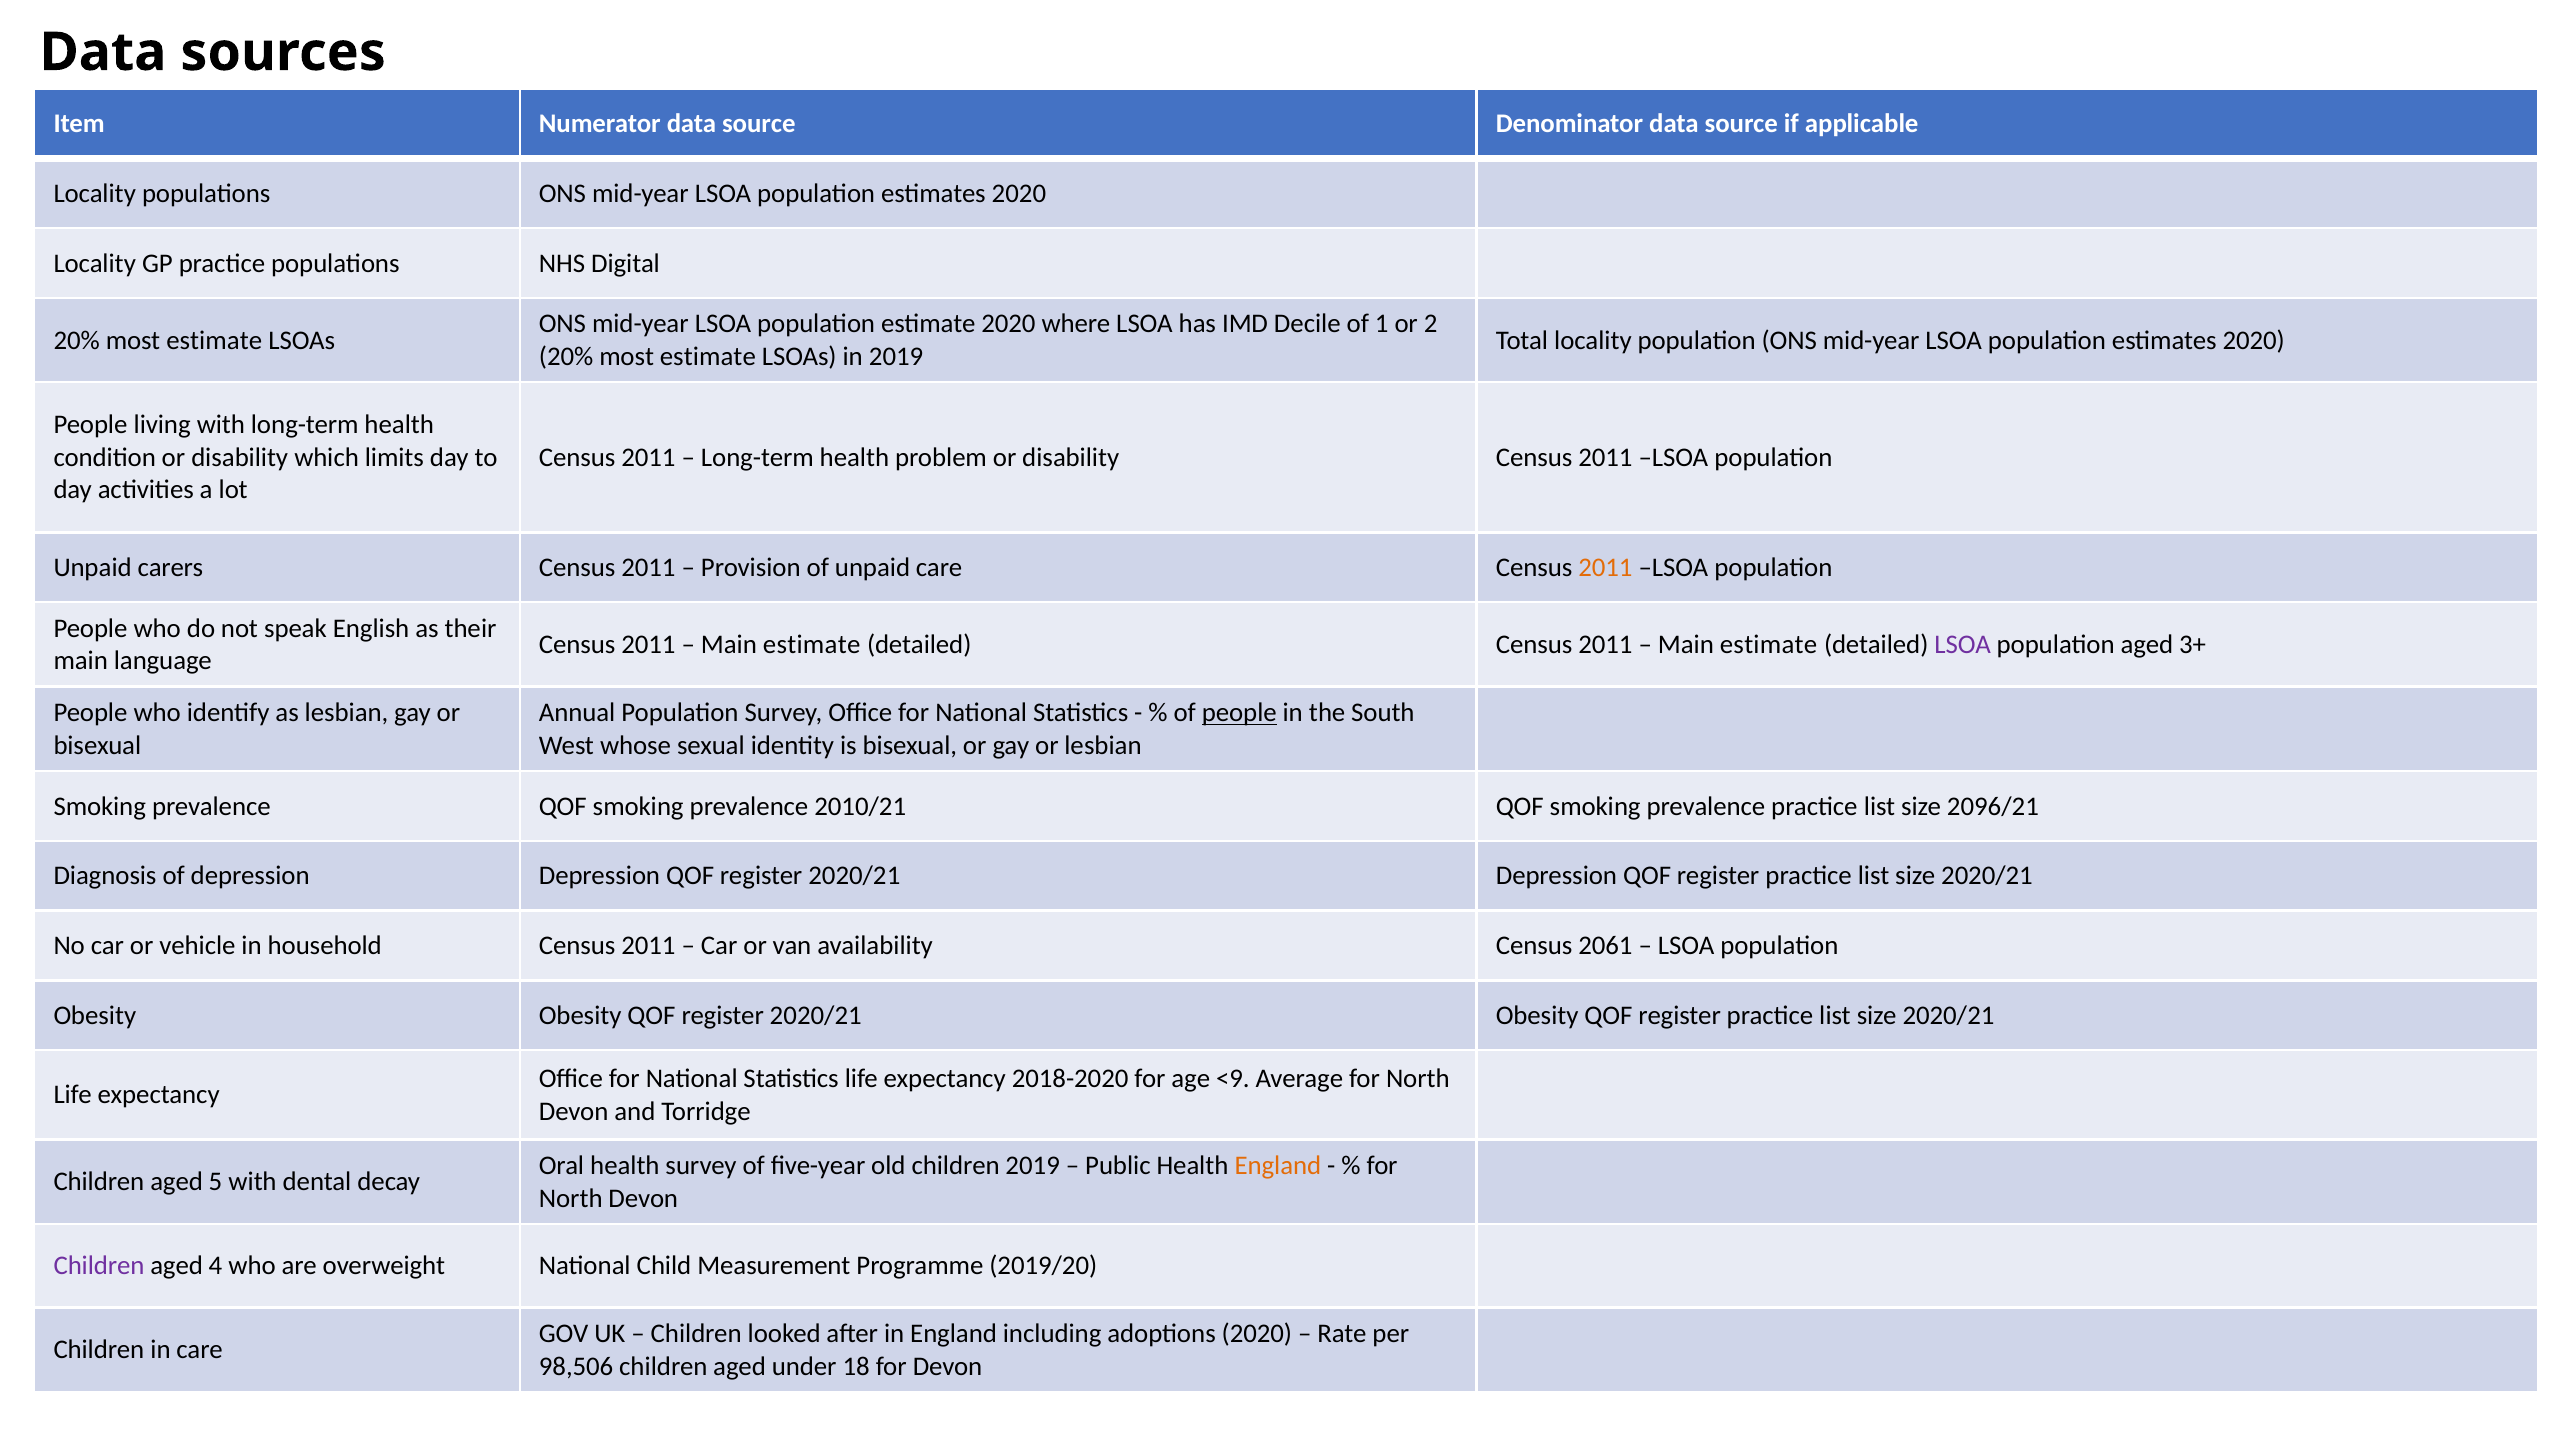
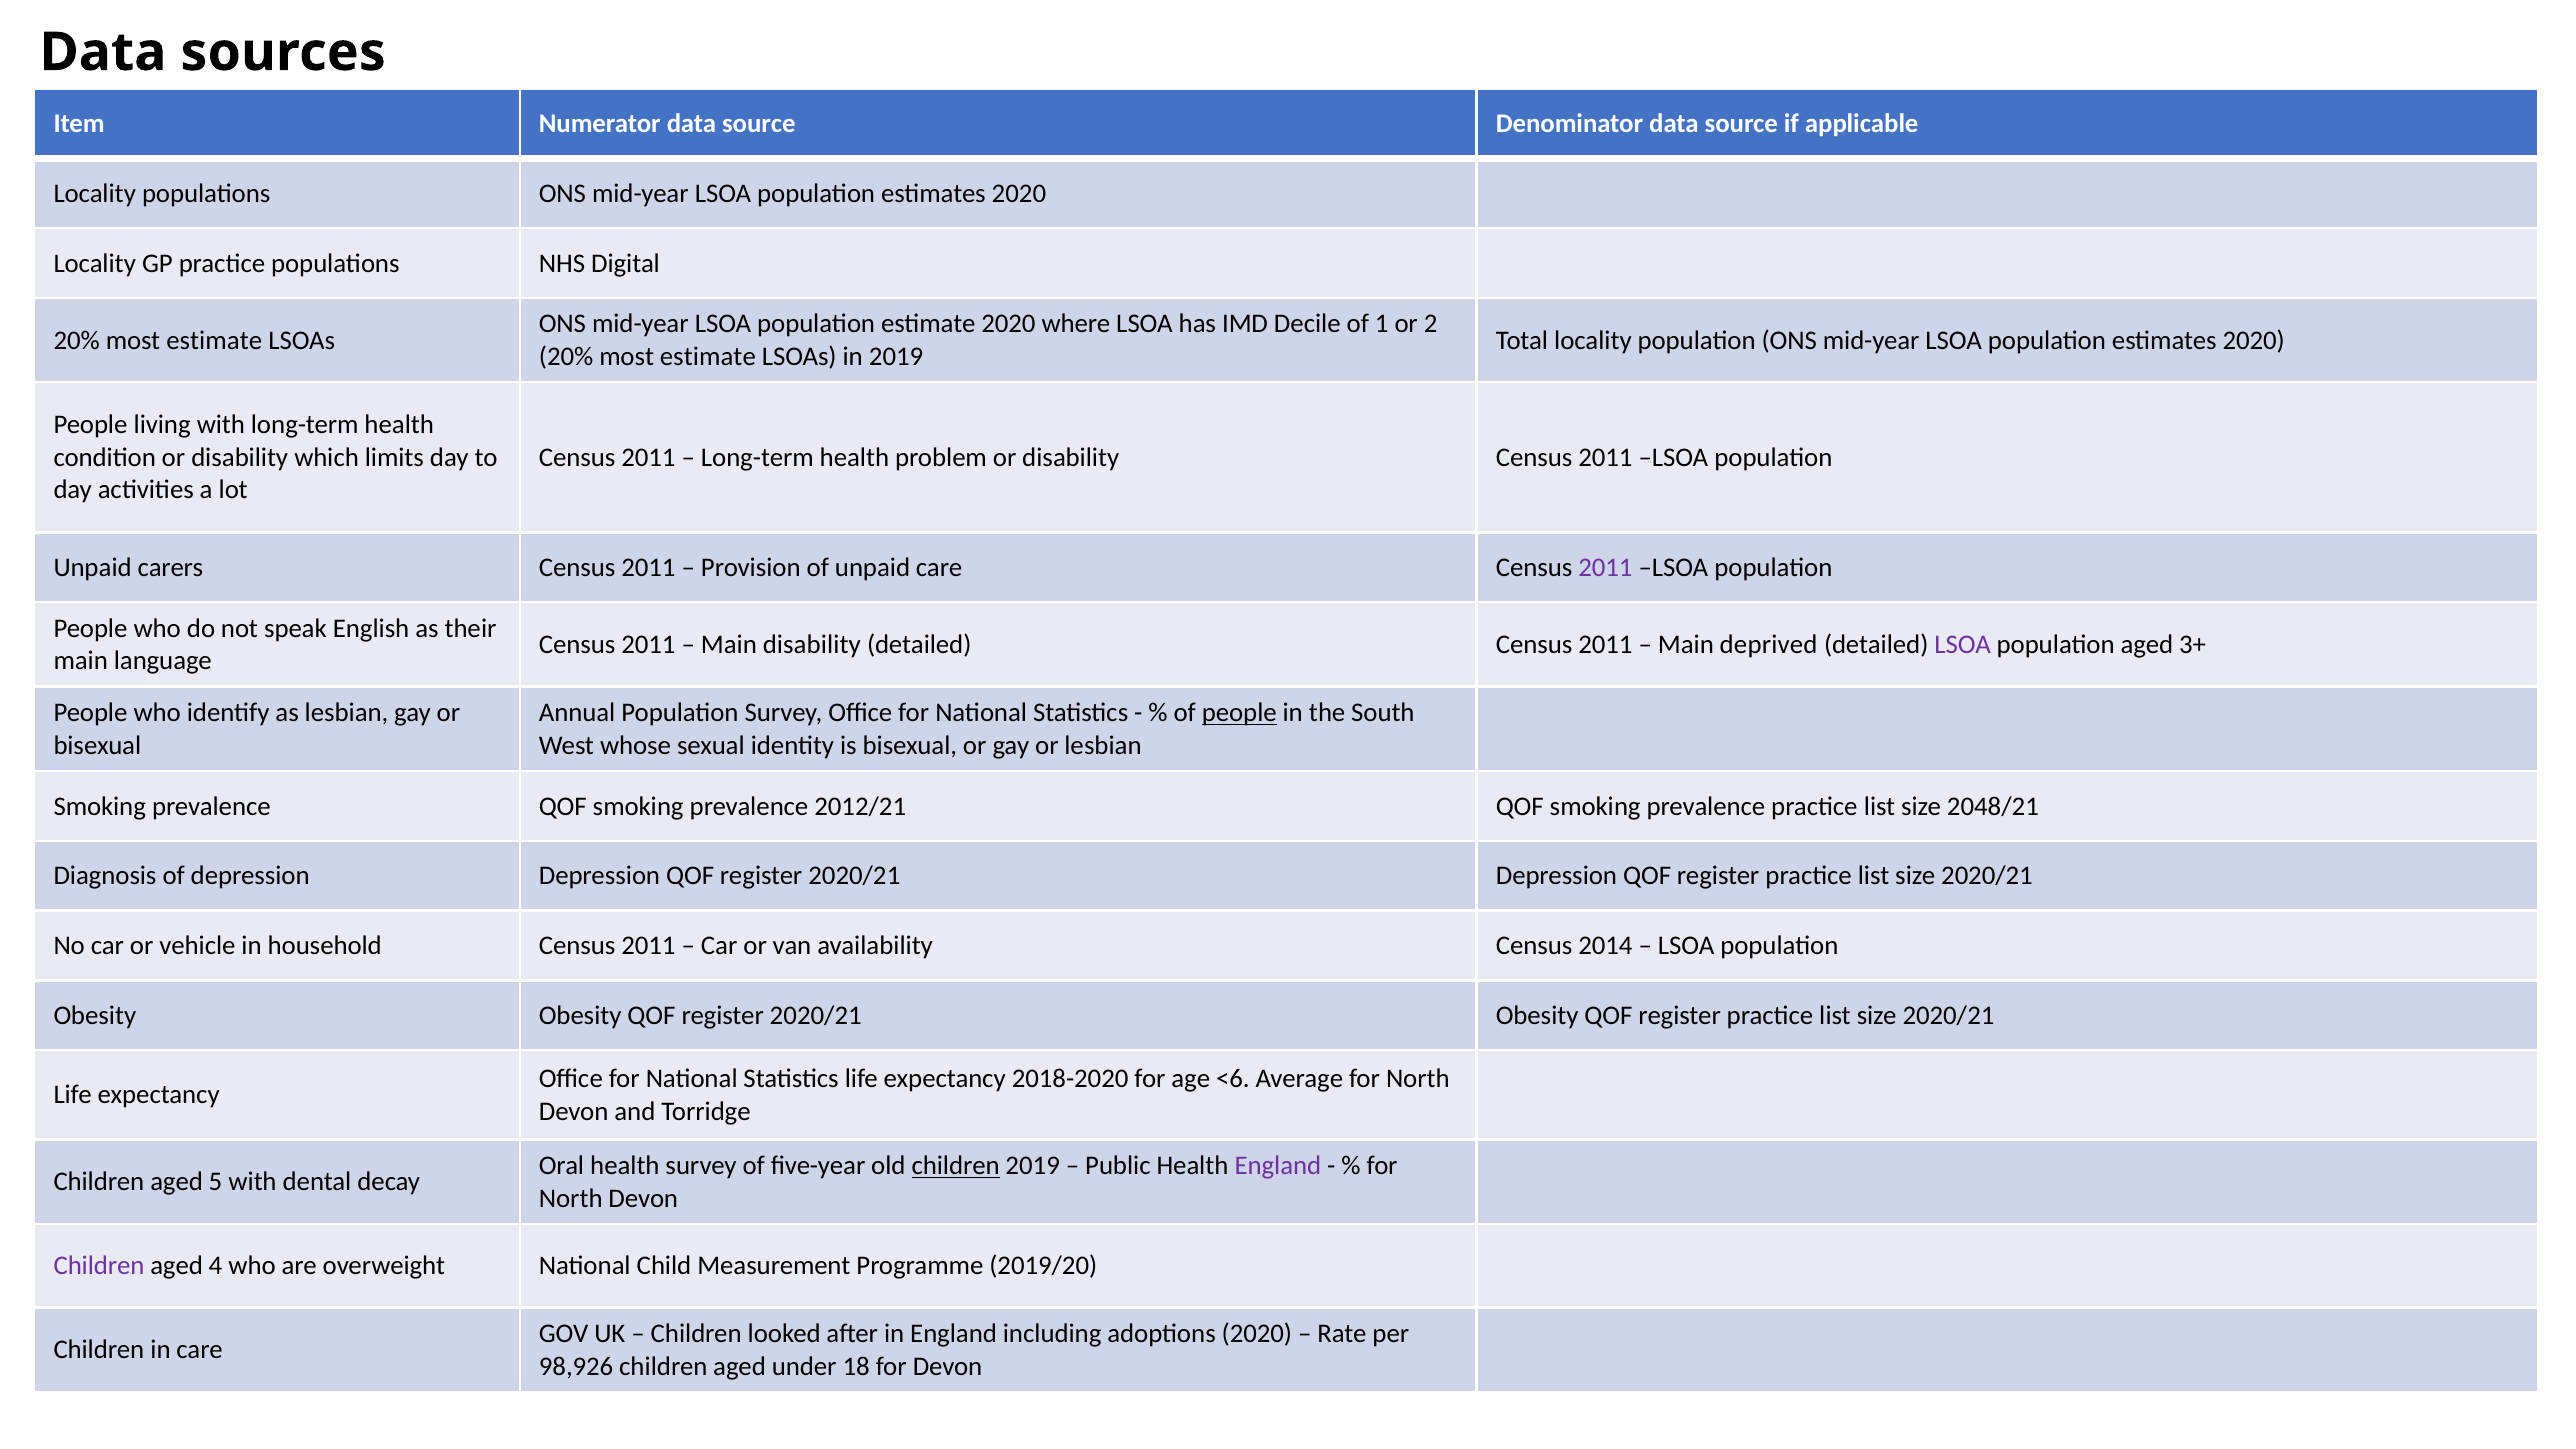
2011 at (1605, 567) colour: orange -> purple
estimate at (812, 645): estimate -> disability
estimate at (1769, 645): estimate -> deprived
2010/21: 2010/21 -> 2012/21
2096/21: 2096/21 -> 2048/21
2061: 2061 -> 2014
<9: <9 -> <6
children at (956, 1166) underline: none -> present
England at (1278, 1166) colour: orange -> purple
98,506: 98,506 -> 98,926
